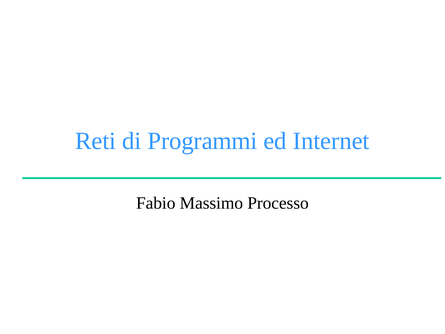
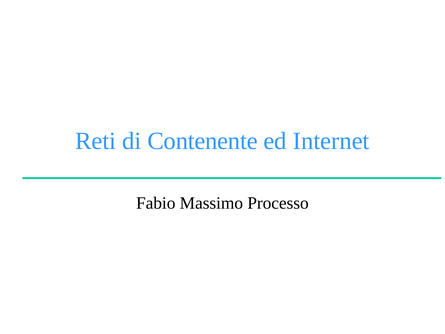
Programmi: Programmi -> Contenente
